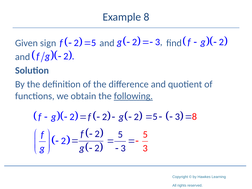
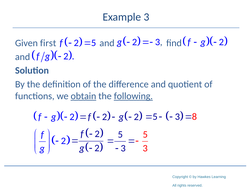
Example 8: 8 -> 3
sign: sign -> first
obtain underline: none -> present
